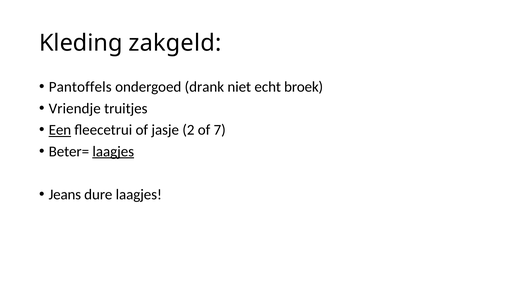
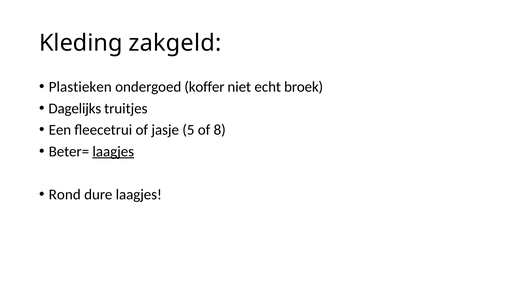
Pantoffels: Pantoffels -> Plastieken
drank: drank -> koffer
Vriendje: Vriendje -> Dagelijks
Een underline: present -> none
2: 2 -> 5
7: 7 -> 8
Jeans: Jeans -> Rond
